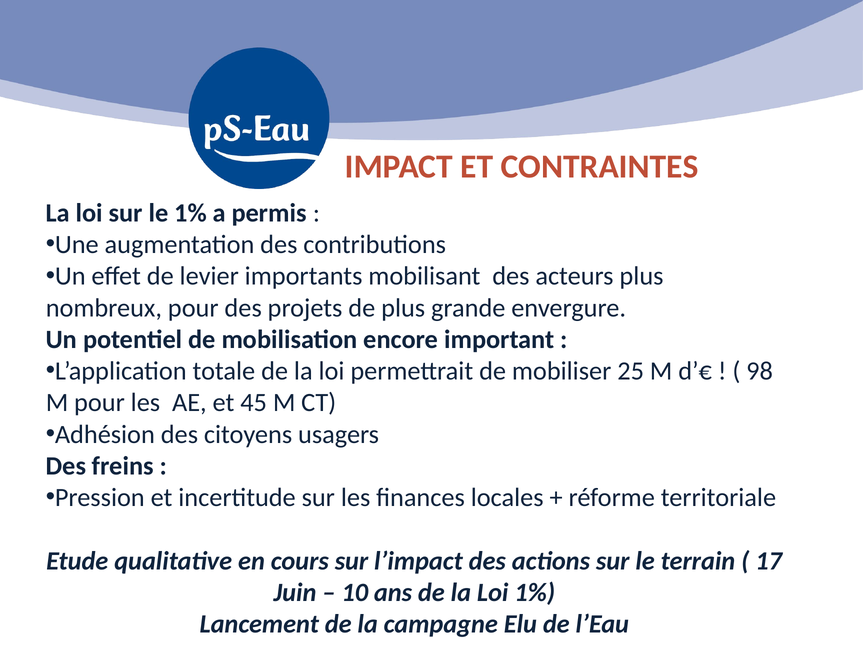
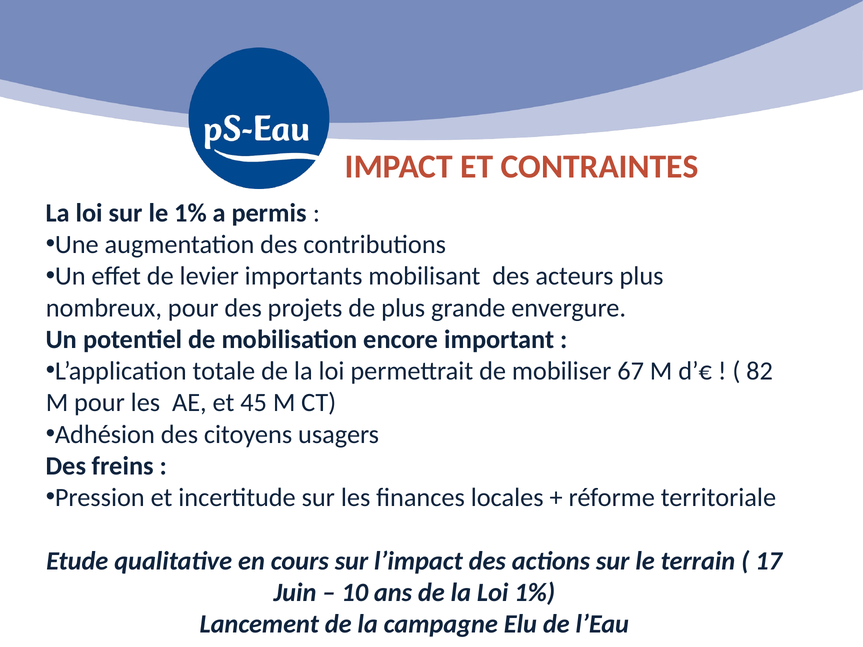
25: 25 -> 67
98: 98 -> 82
